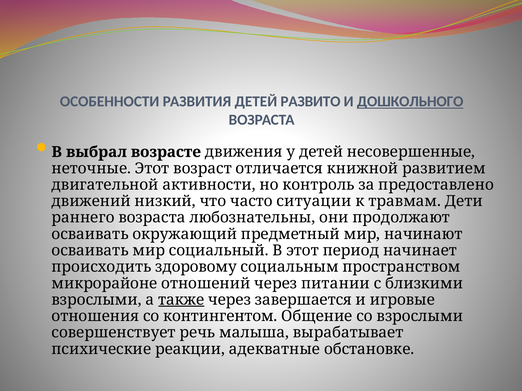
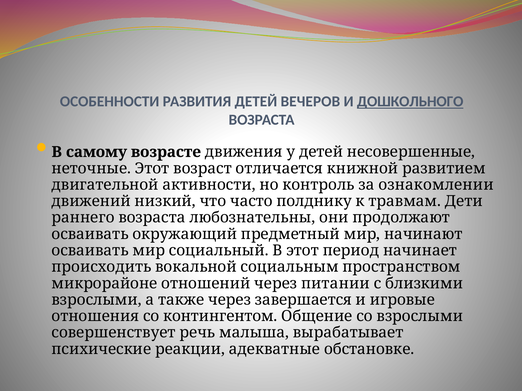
РАЗВИТО: РАЗВИТО -> ВЕЧЕРОВ
выбрал: выбрал -> самому
предоставлено: предоставлено -> ознакомлении
ситуации: ситуации -> полднику
здоровому: здоровому -> вокальной
также underline: present -> none
